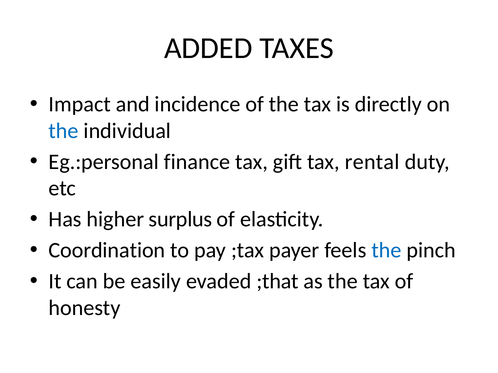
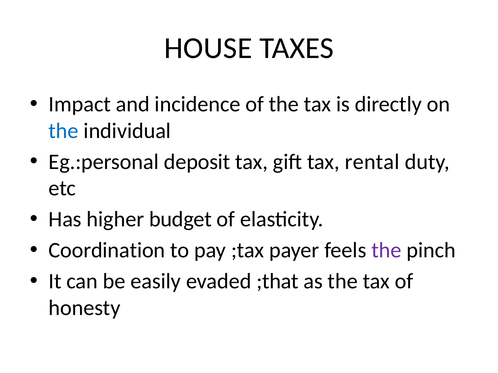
ADDED: ADDED -> HOUSE
finance: finance -> deposit
surplus: surplus -> budget
the at (386, 251) colour: blue -> purple
